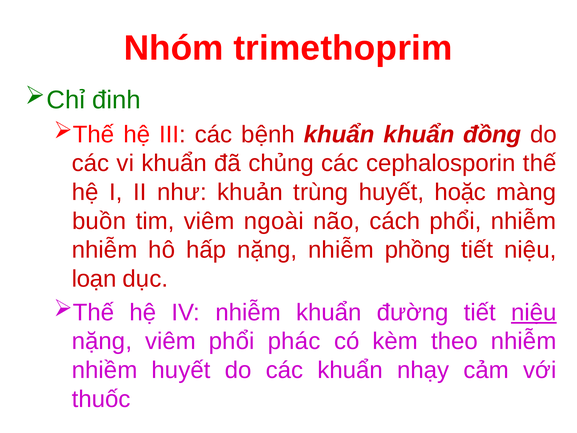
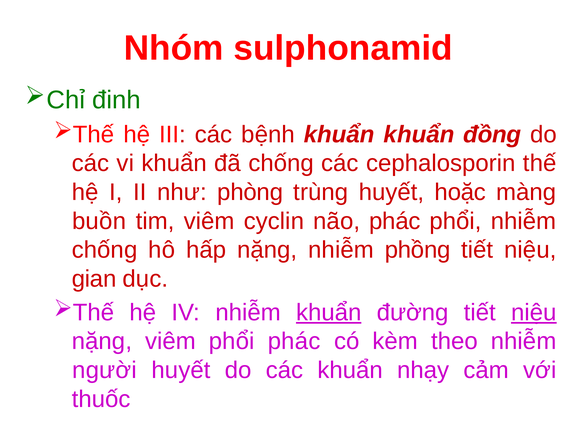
trimethoprim: trimethoprim -> sulphonamid
đã chủng: chủng -> chống
khuản: khuản -> phòng
ngoài: ngoài -> cyclin
não cách: cách -> phác
nhiễm at (105, 250): nhiễm -> chống
loạn: loạn -> gian
khuẩn at (329, 312) underline: none -> present
nhiềm: nhiềm -> người
